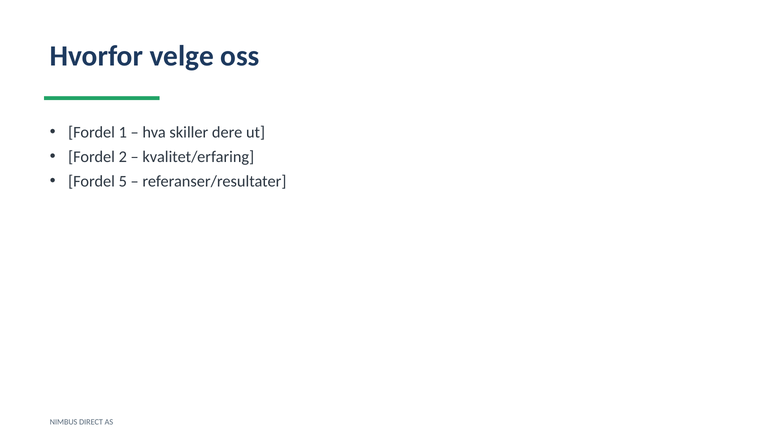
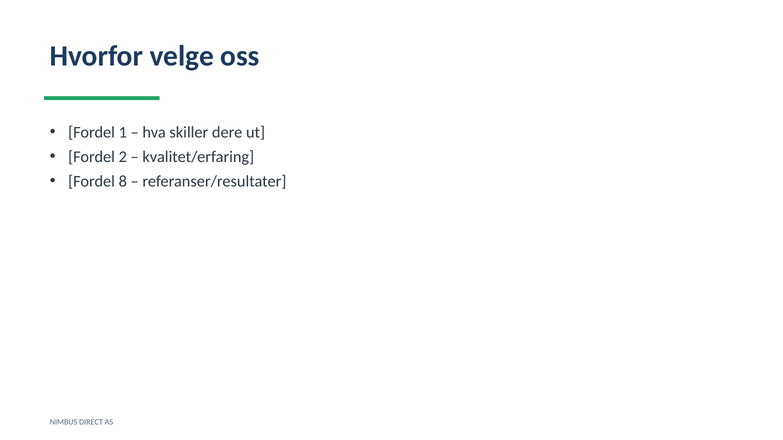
5: 5 -> 8
